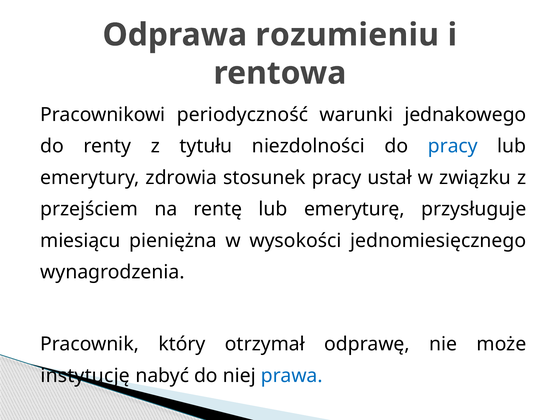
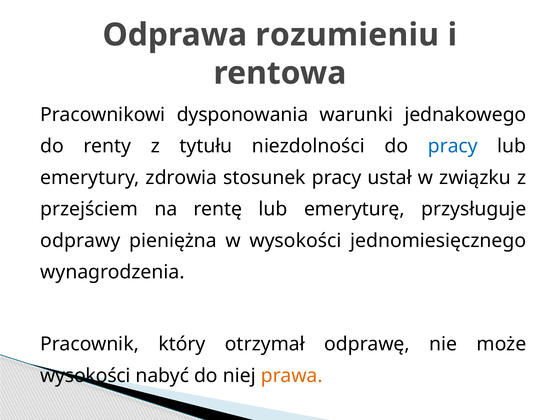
periodyczność: periodyczność -> dysponowania
miesiącu: miesiącu -> odprawy
instytucję at (85, 376): instytucję -> wysokości
prawa colour: blue -> orange
